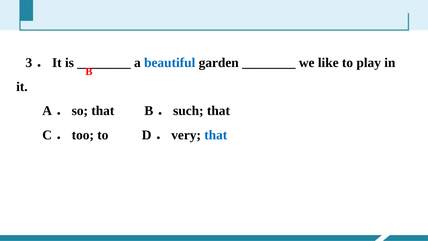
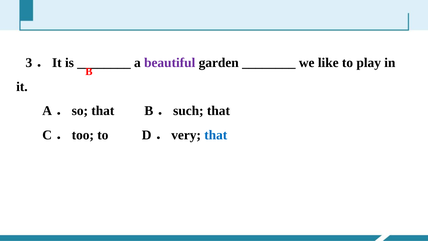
beautiful colour: blue -> purple
